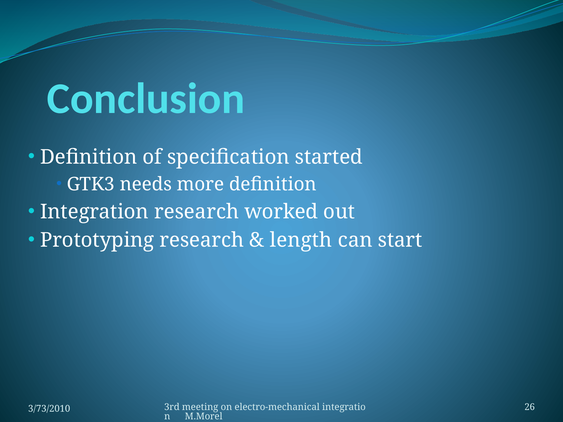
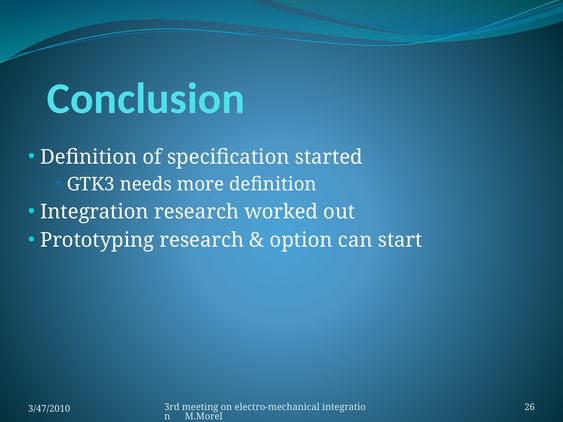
length: length -> option
3/73/2010: 3/73/2010 -> 3/47/2010
